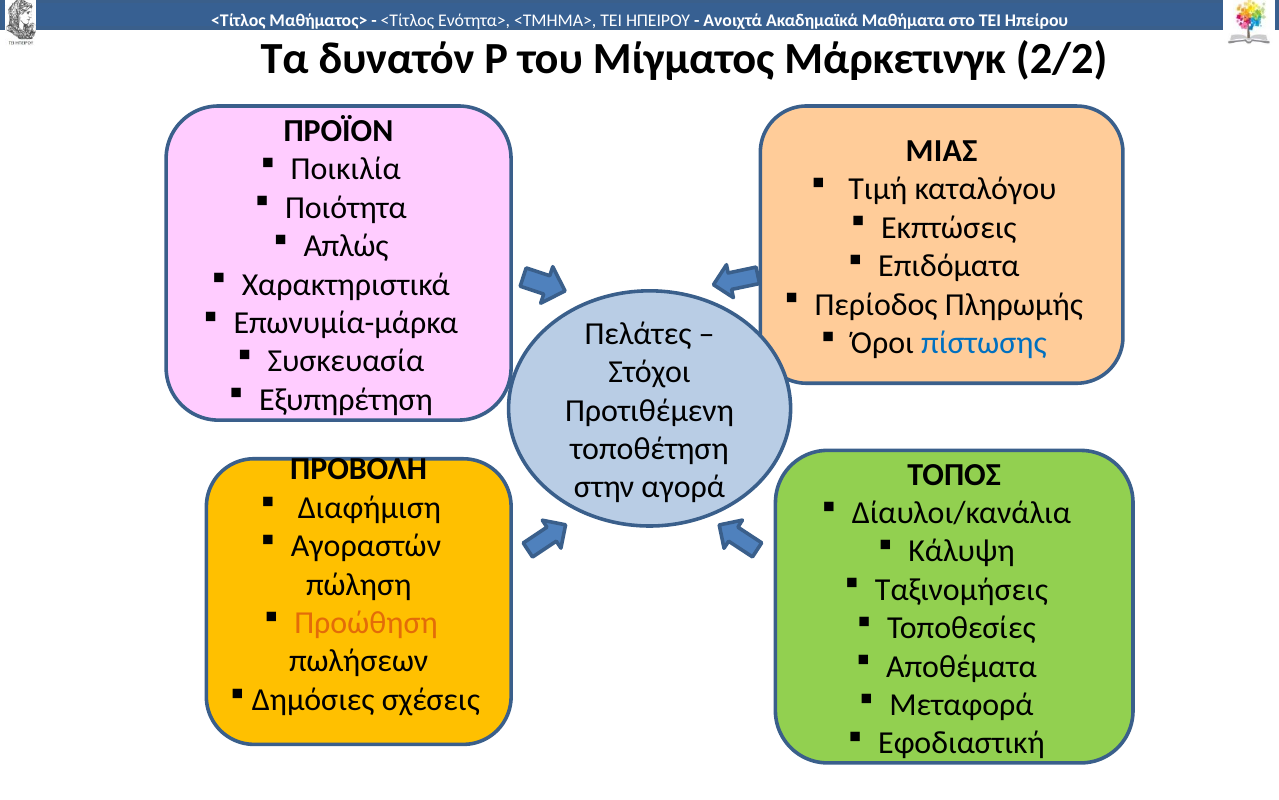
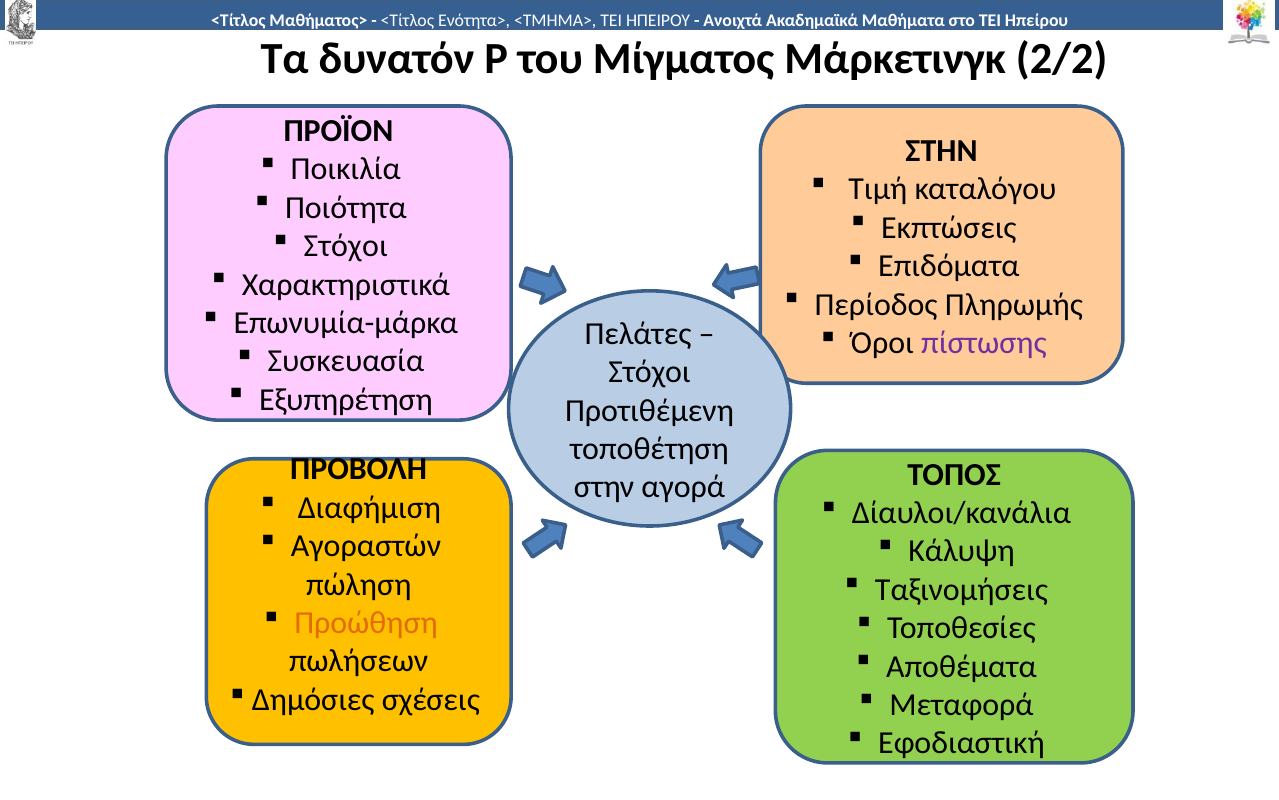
ΜΙΑΣ at (941, 151): ΜΙΑΣ -> ΣΤΗΝ
Απλώς at (346, 246): Απλώς -> Στόχοι
πίστωσης colour: blue -> purple
